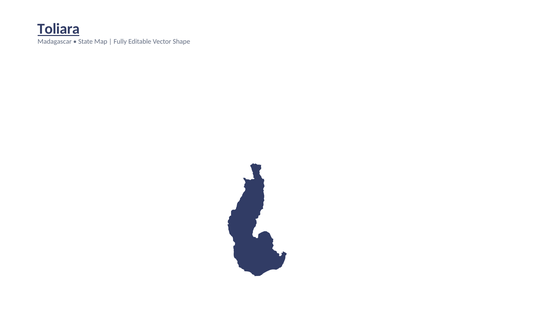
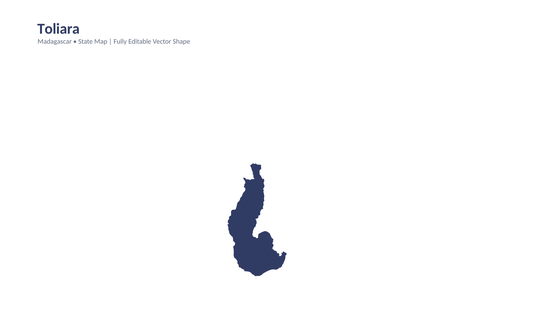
Toliara underline: present -> none
